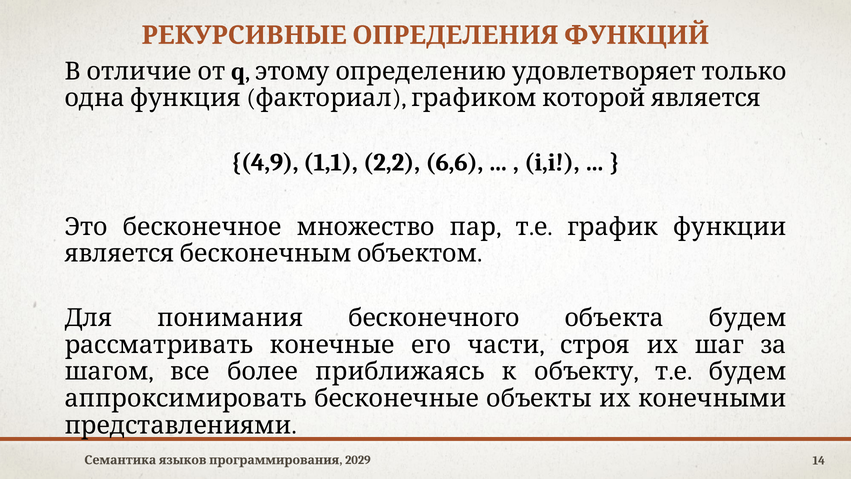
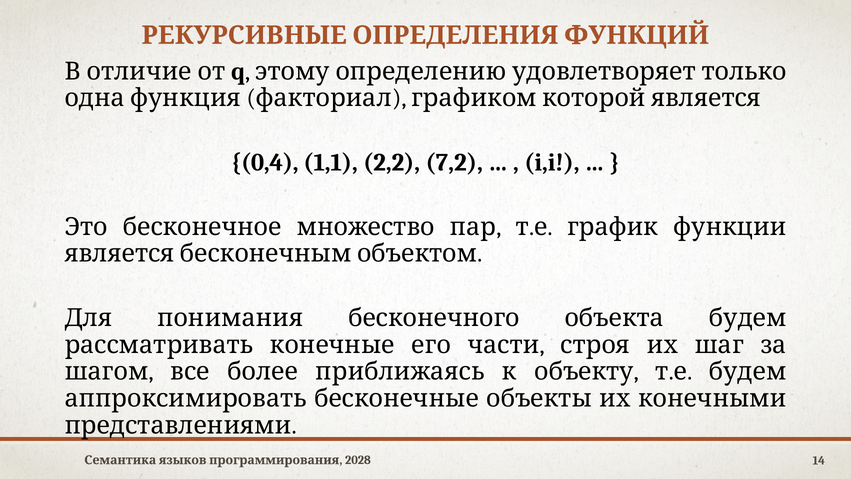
4,9: 4,9 -> 0,4
6,6: 6,6 -> 7,2
2029: 2029 -> 2028
